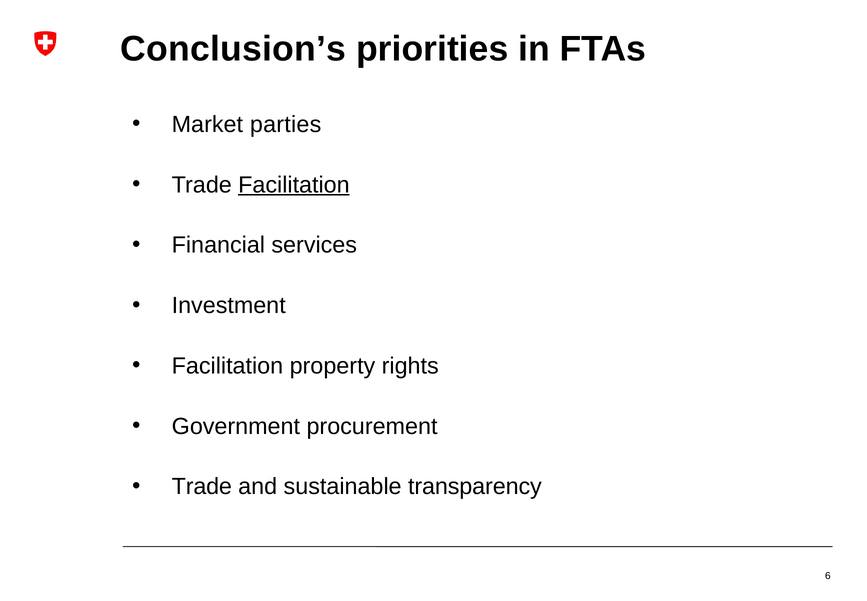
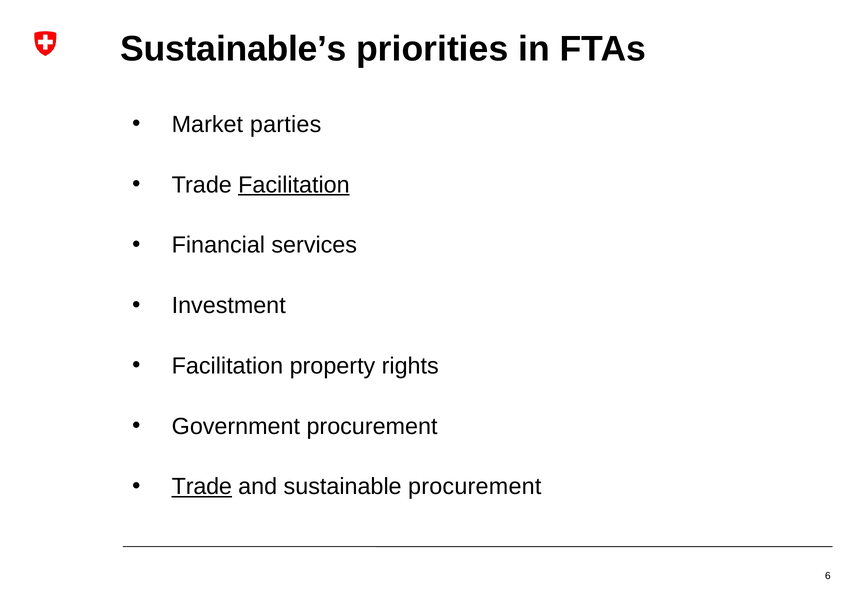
Conclusion’s: Conclusion’s -> Sustainable’s
Trade at (202, 486) underline: none -> present
sustainable transparency: transparency -> procurement
